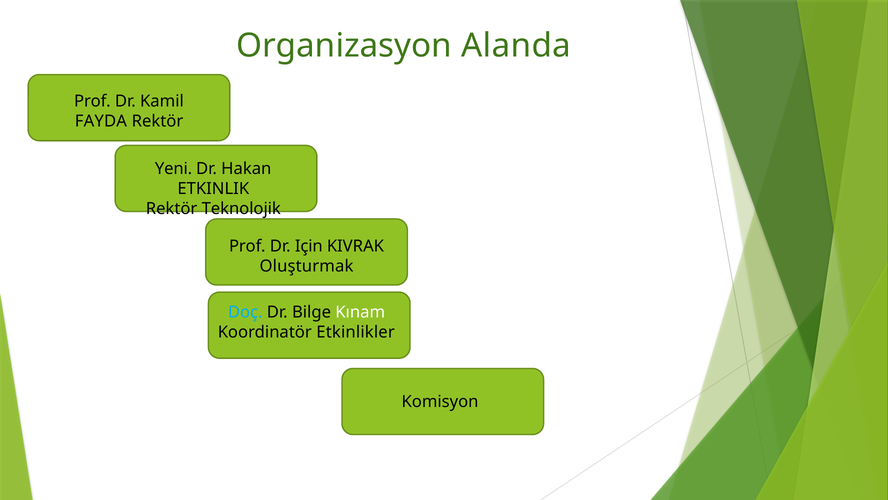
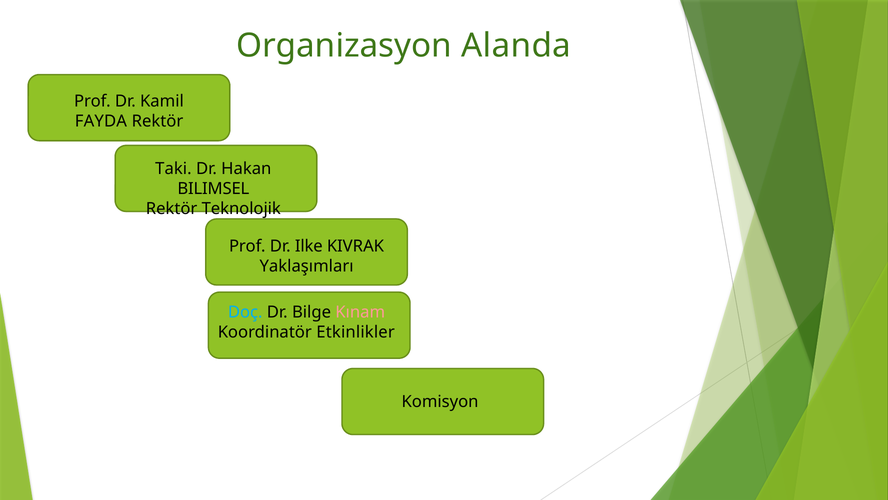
Yeni: Yeni -> Taki
ETKINLIK: ETKINLIK -> BILIMSEL
Için: Için -> Ilke
Oluşturmak: Oluşturmak -> Yaklaşımları
Kınam colour: white -> pink
